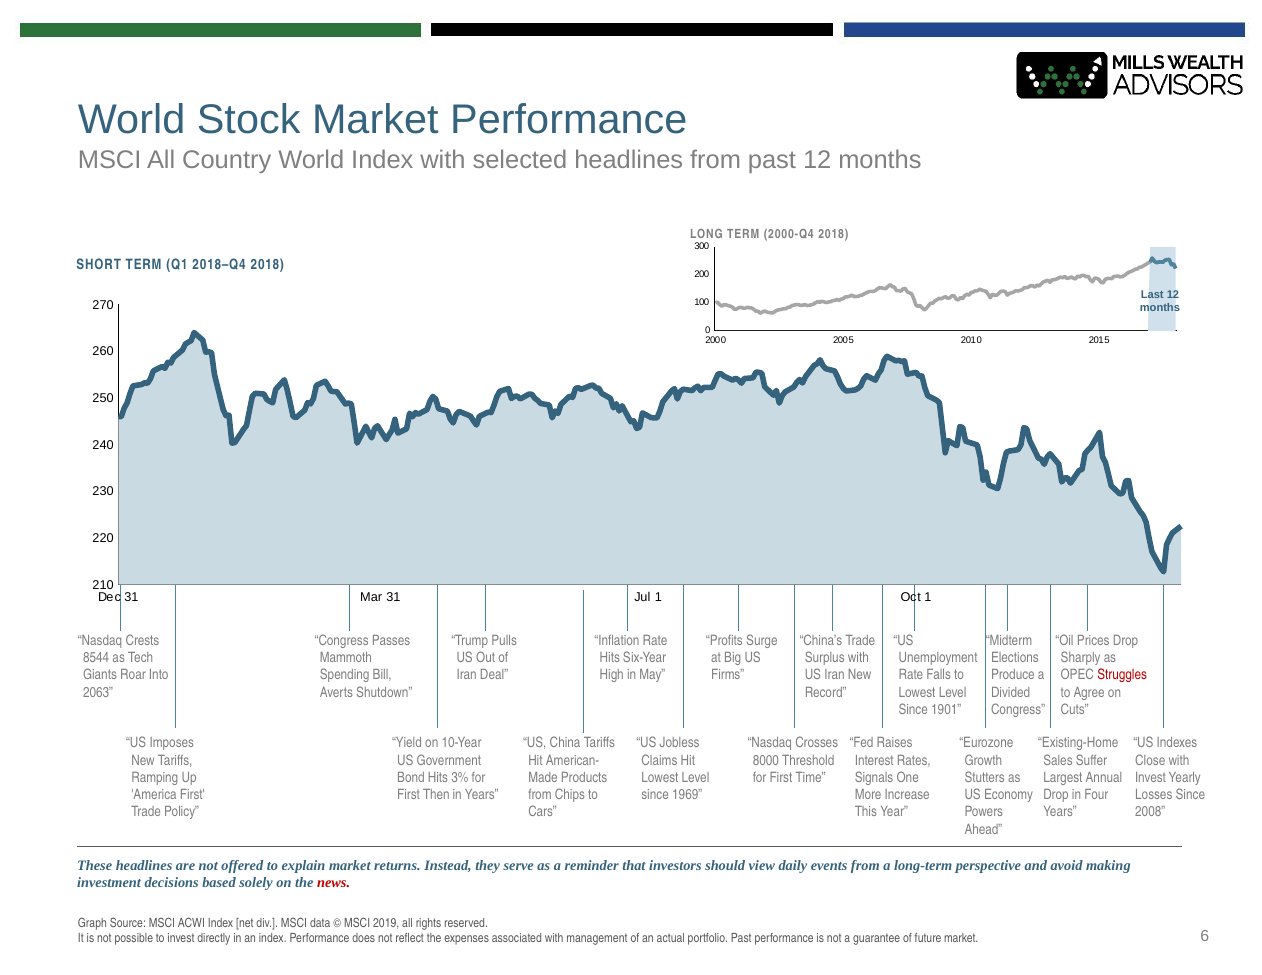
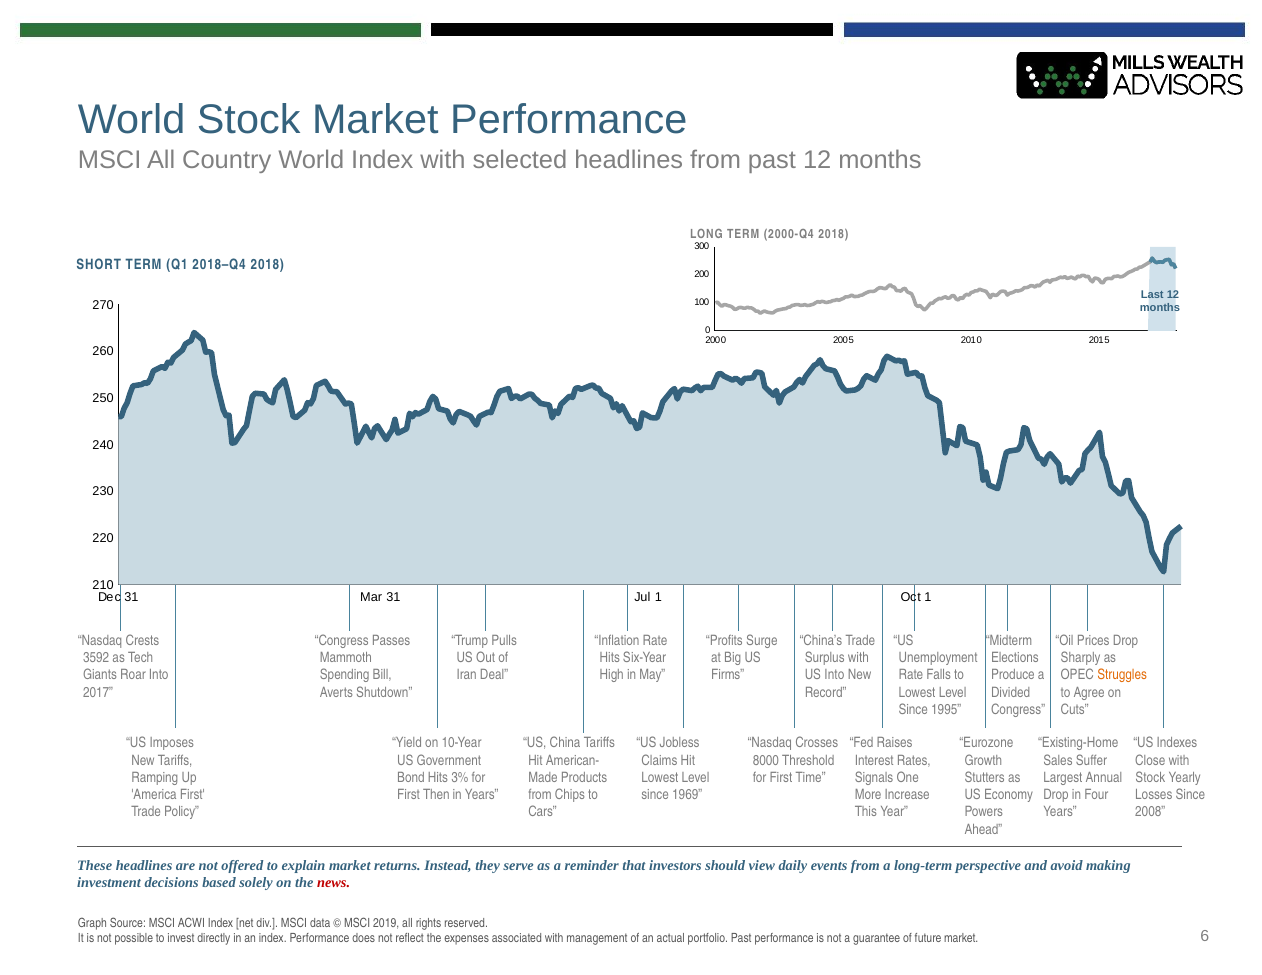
8544: 8544 -> 3592
US Iran: Iran -> Into
Struggles colour: red -> orange
2063: 2063 -> 2017
1901: 1901 -> 1995
Invest at (1150, 778): Invest -> Stock
